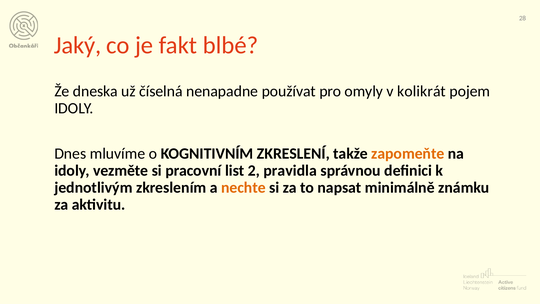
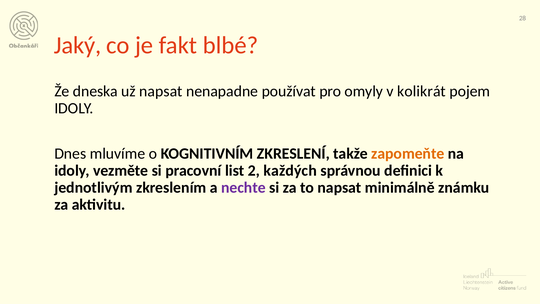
už číselná: číselná -> napsat
pravidla: pravidla -> každých
nechte colour: orange -> purple
